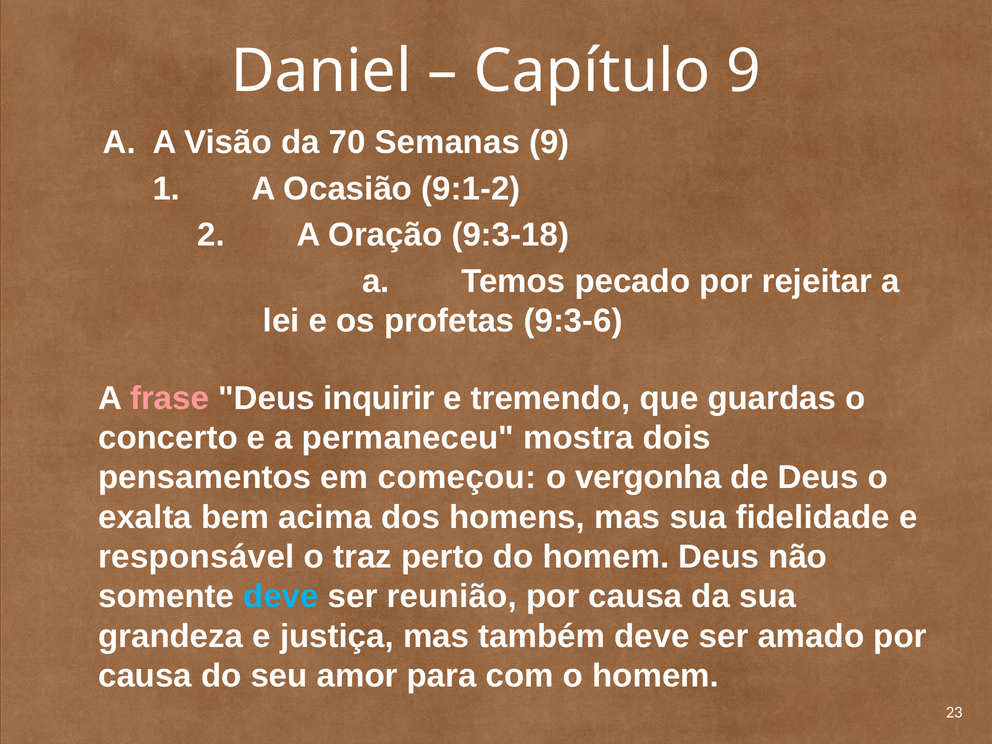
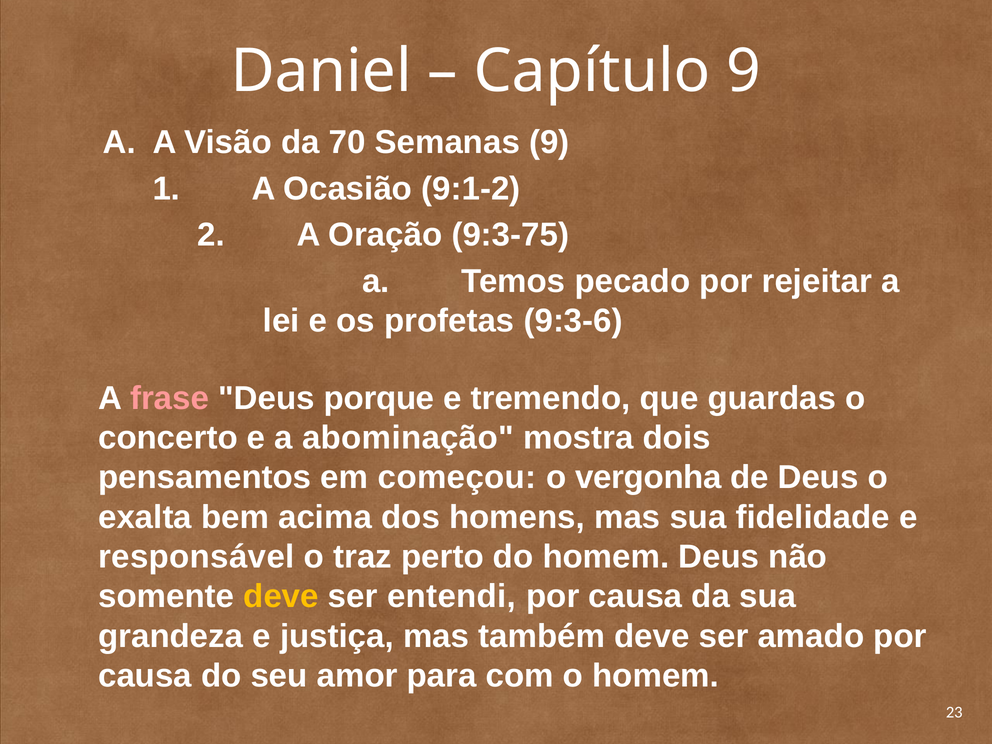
9:3-18: 9:3-18 -> 9:3-75
inquirir: inquirir -> porque
permaneceu: permaneceu -> abominação
deve at (281, 597) colour: light blue -> yellow
reunião: reunião -> entendi
